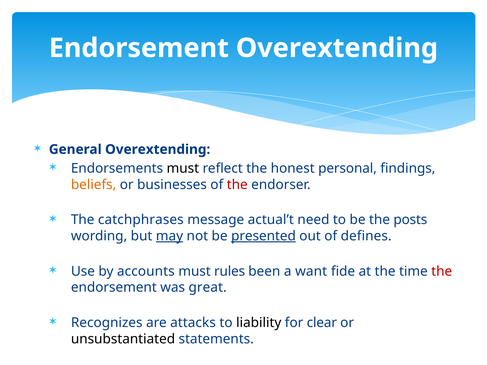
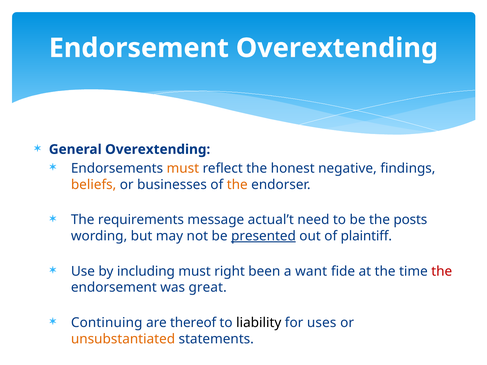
must at (183, 168) colour: black -> orange
personal: personal -> negative
the at (237, 185) colour: red -> orange
catchphrases: catchphrases -> requirements
may underline: present -> none
defines: defines -> plaintiff
accounts: accounts -> including
rules: rules -> right
Recognizes: Recognizes -> Continuing
attacks: attacks -> thereof
clear: clear -> uses
unsubstantiated colour: black -> orange
